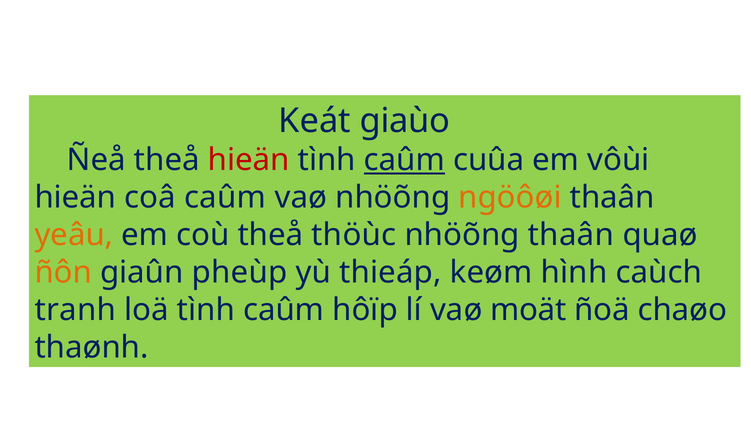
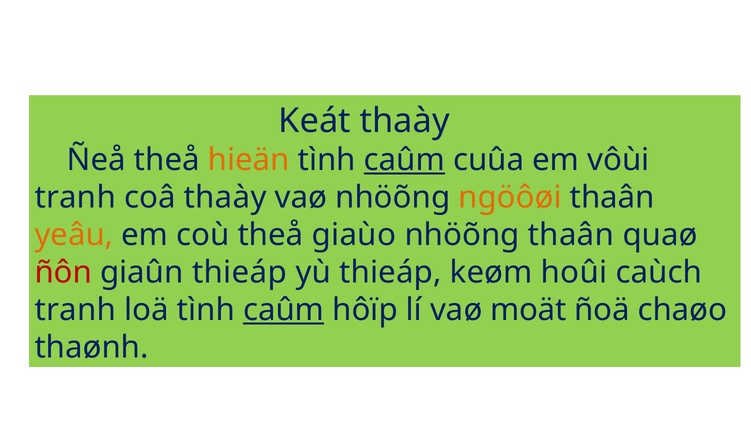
Keát giaùo: giaùo -> thaày
hieän at (249, 160) colour: red -> orange
hieän at (75, 198): hieän -> tranh
coâ caûm: caûm -> thaày
thöùc: thöùc -> giaùo
ñôn colour: orange -> red
giaûn pheùp: pheùp -> thieáp
hình: hình -> hoûi
caûm at (284, 310) underline: none -> present
